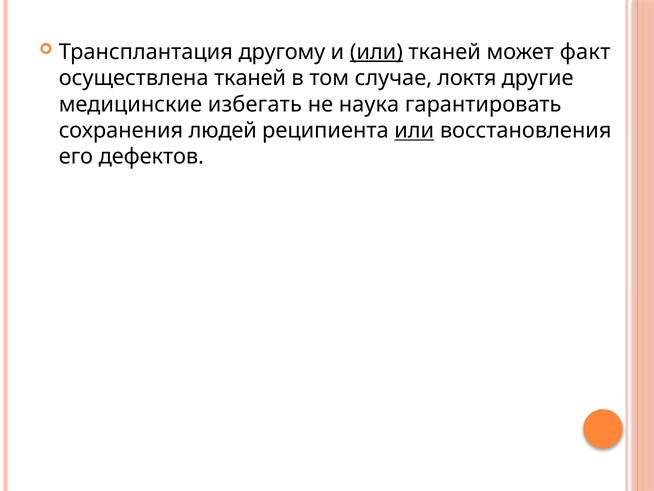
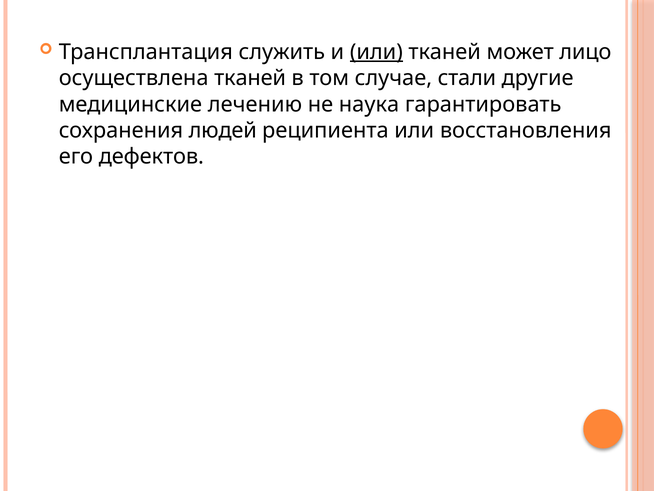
другому: другому -> служить
факт: факт -> лицо
локтя: локтя -> стали
избегать: избегать -> лечению
или at (414, 130) underline: present -> none
